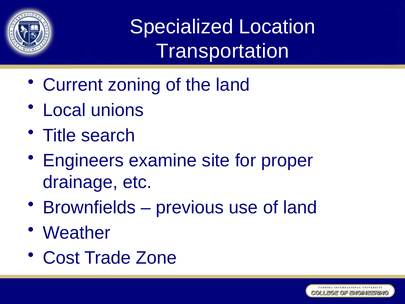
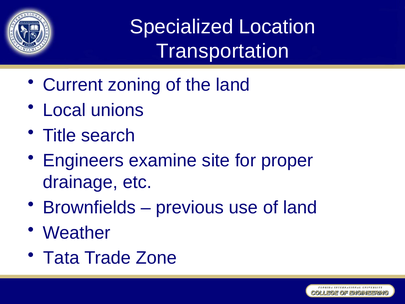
Cost: Cost -> Tata
